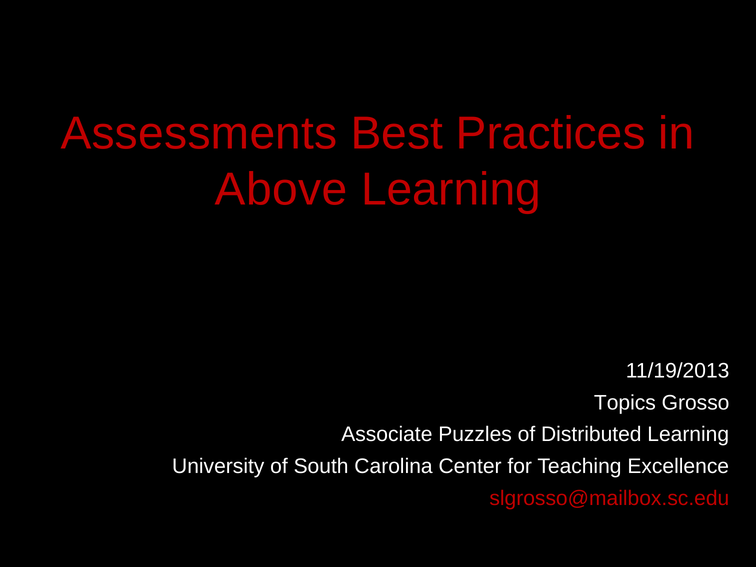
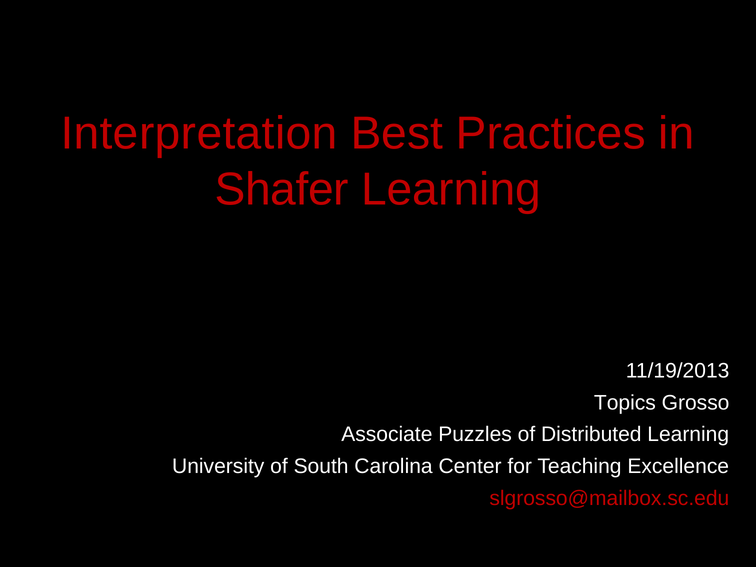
Assessments: Assessments -> Interpretation
Above: Above -> Shafer
